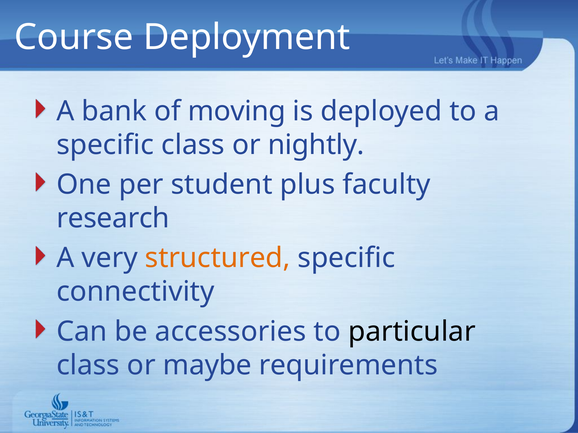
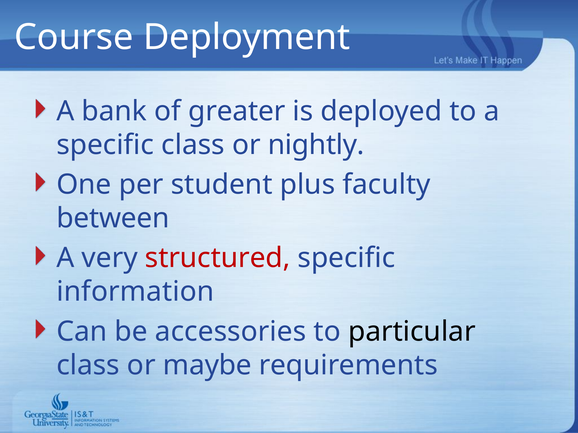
moving: moving -> greater
research: research -> between
structured colour: orange -> red
connectivity: connectivity -> information
